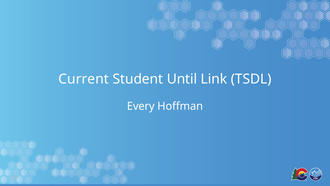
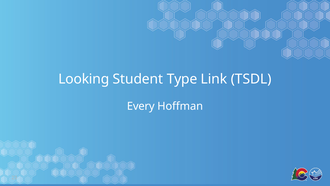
Current: Current -> Looking
Until: Until -> Type
